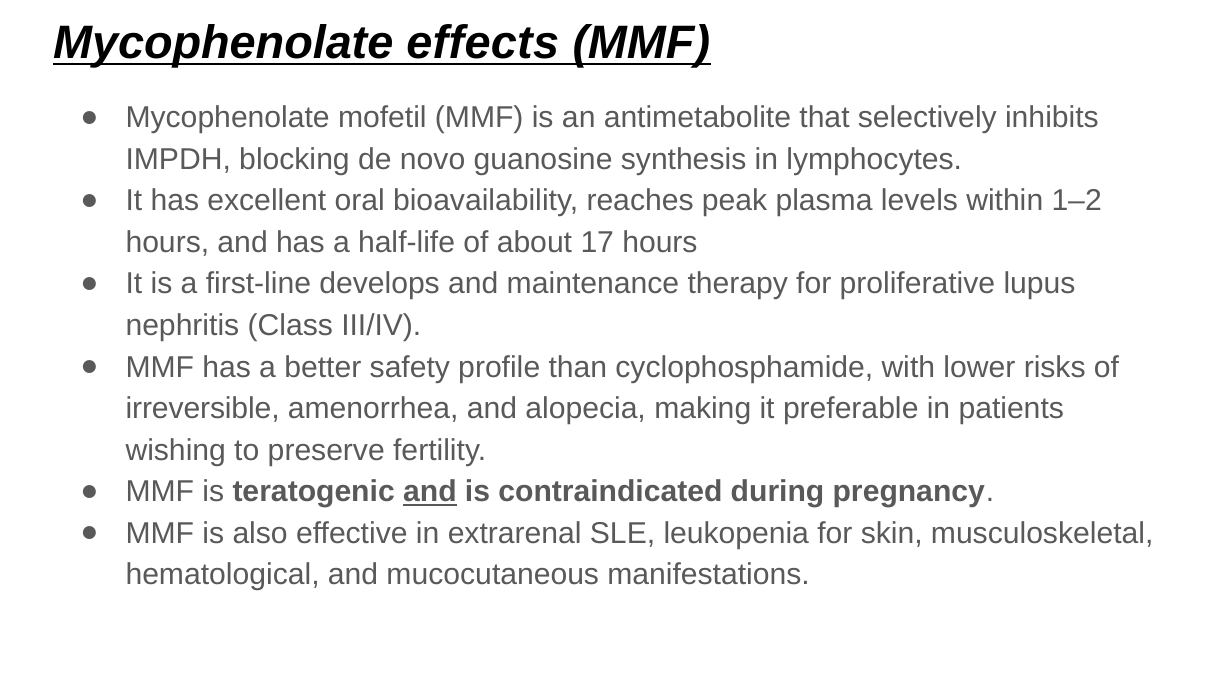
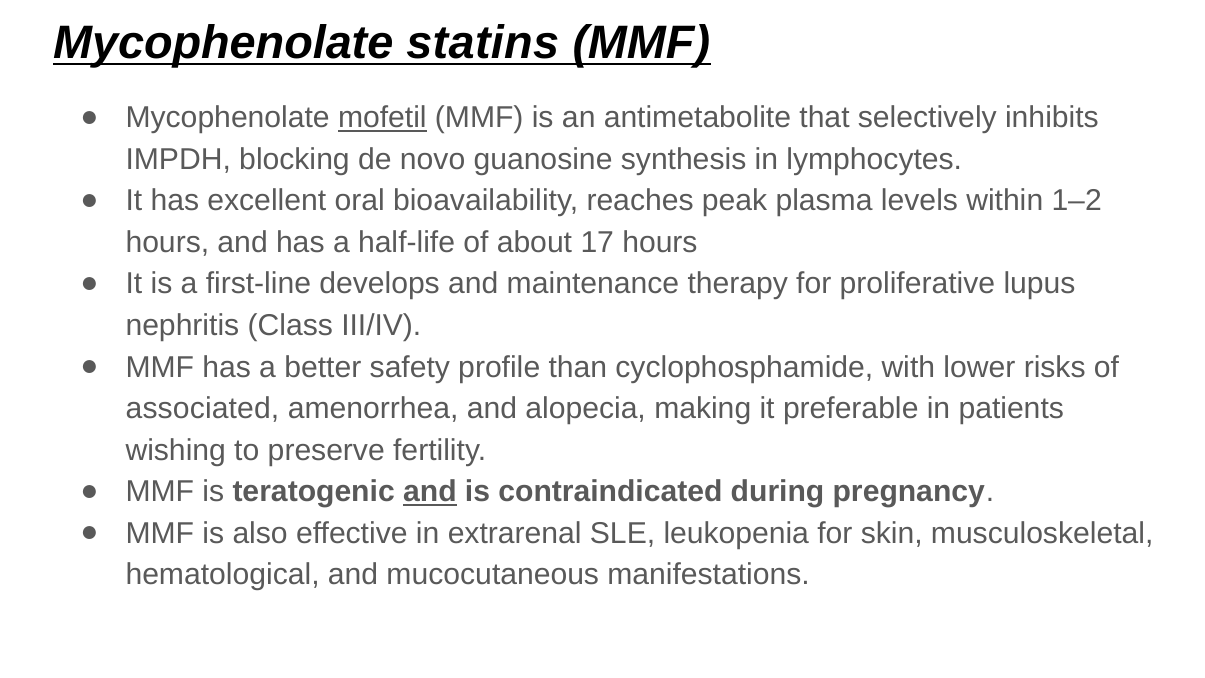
effects: effects -> statins
mofetil underline: none -> present
irreversible: irreversible -> associated
